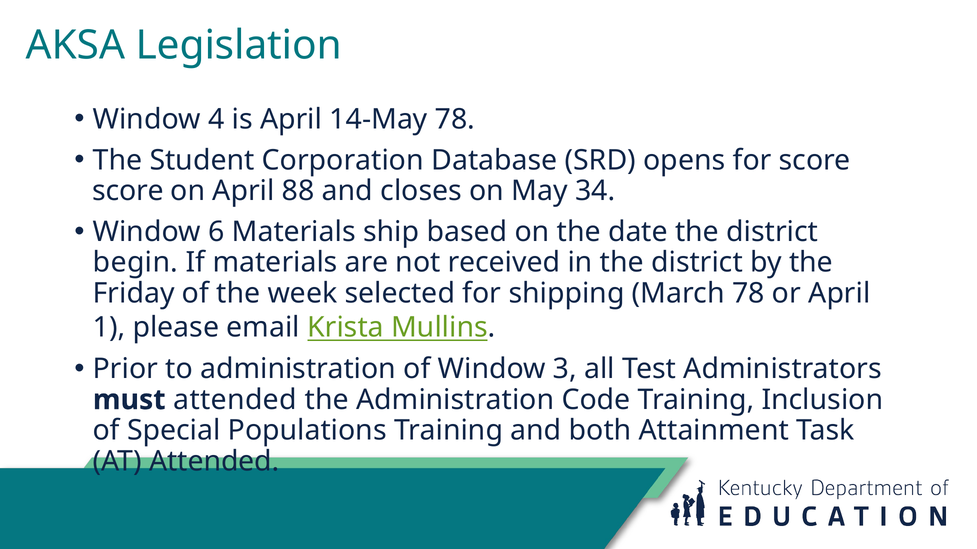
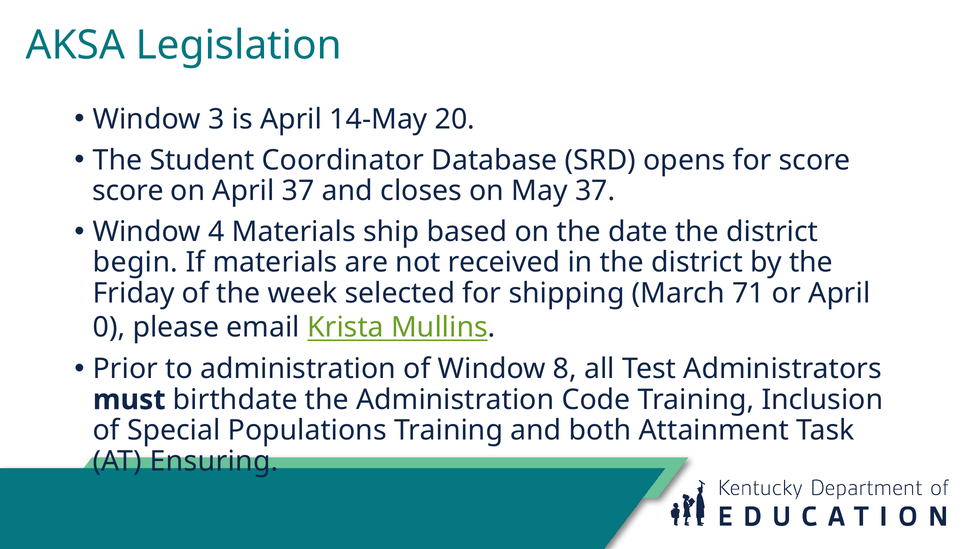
4: 4 -> 3
14-May 78: 78 -> 20
Corporation: Corporation -> Coordinator
April 88: 88 -> 37
May 34: 34 -> 37
6: 6 -> 4
March 78: 78 -> 71
1: 1 -> 0
3: 3 -> 8
must attended: attended -> birthdate
AT Attended: Attended -> Ensuring
